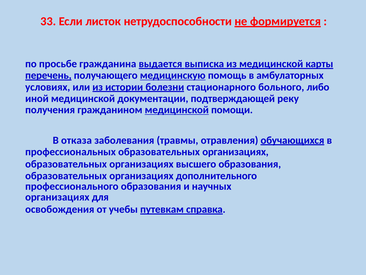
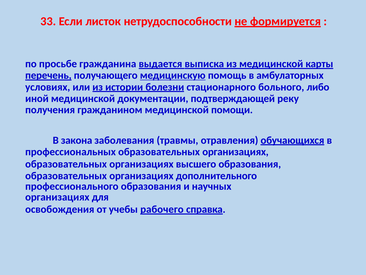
медицинской at (177, 110) underline: present -> none
отказа: отказа -> закона
путевкам: путевкам -> рабочего
